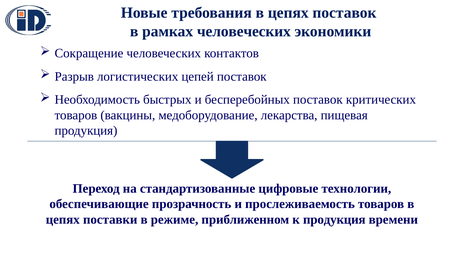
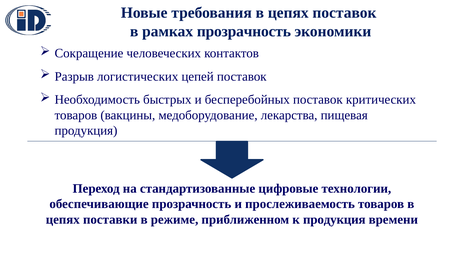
рамках человеческих: человеческих -> прозрачность
